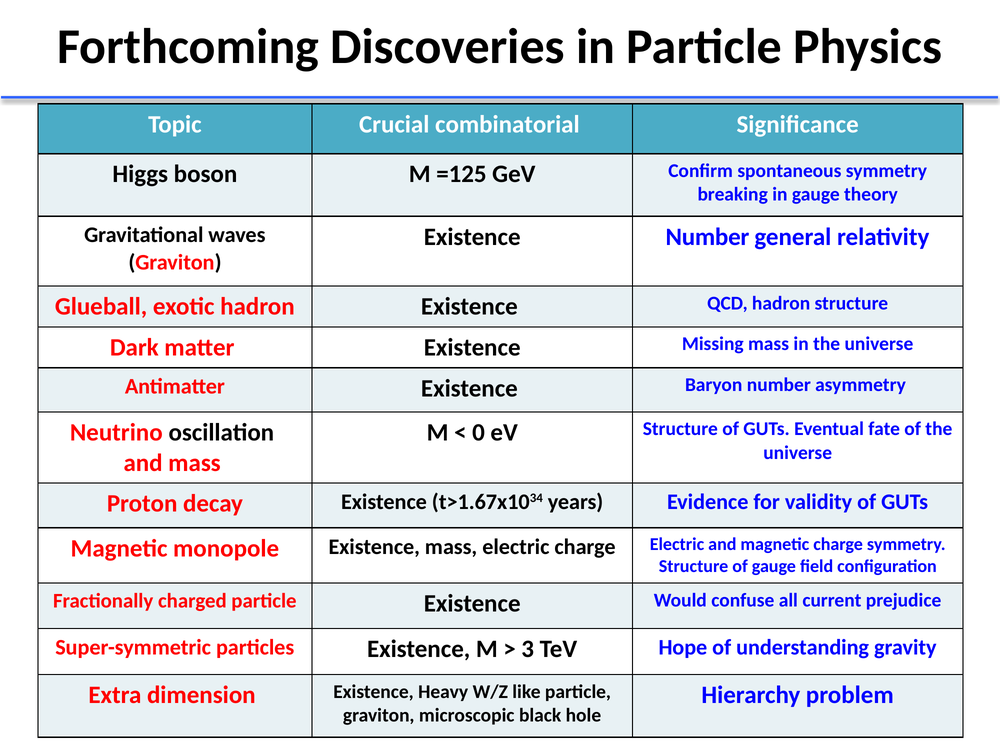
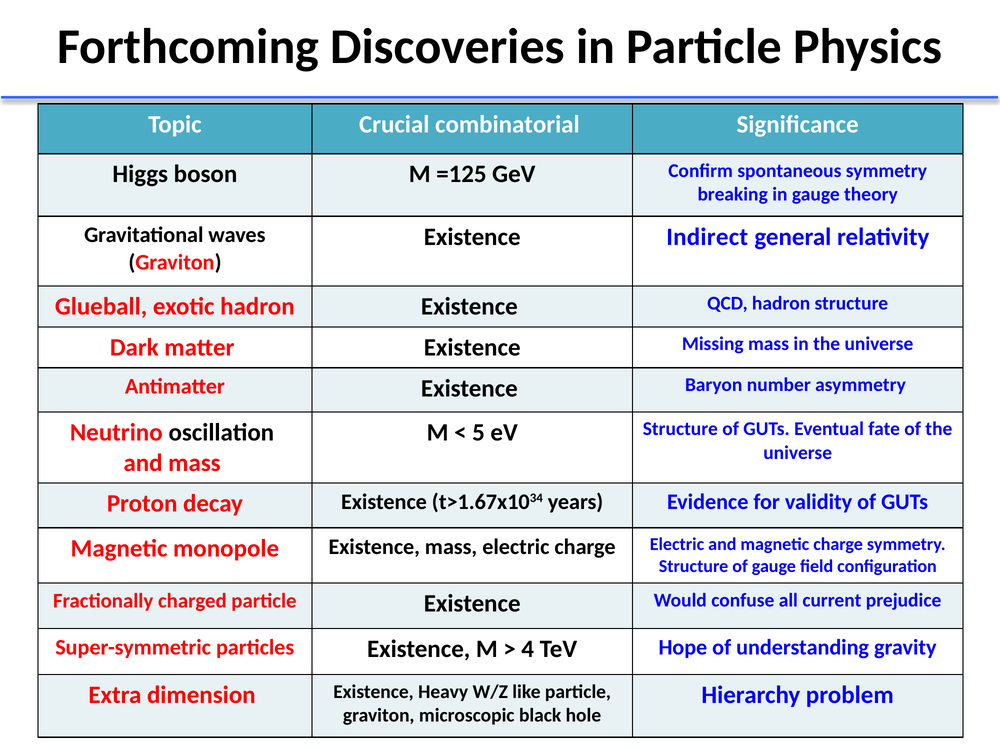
Existence Number: Number -> Indirect
0: 0 -> 5
3: 3 -> 4
